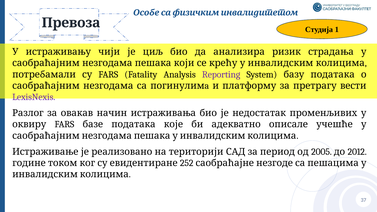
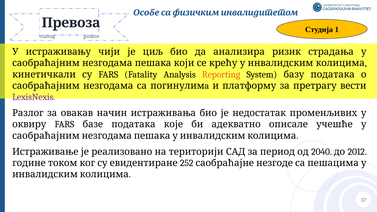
потребама: потребама -> кинетичка
Reporting colour: purple -> orange
2005: 2005 -> 2040
